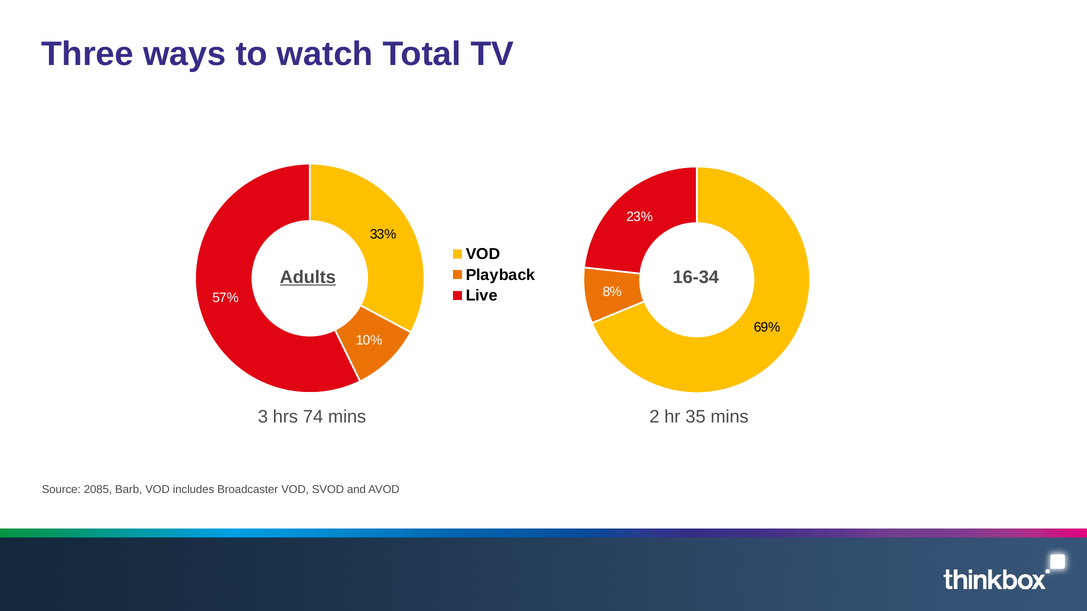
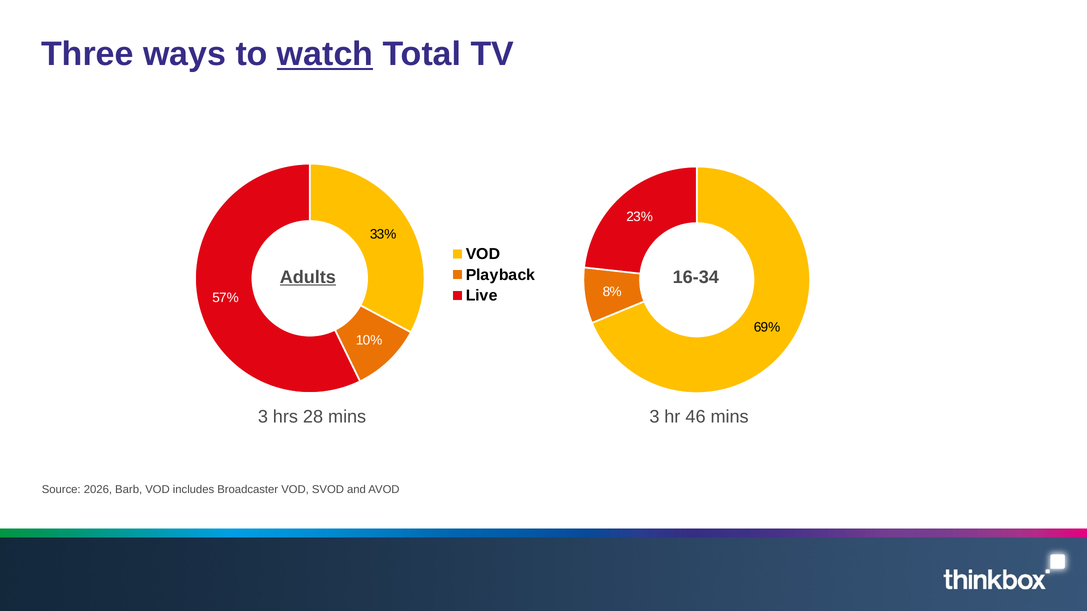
watch underline: none -> present
74: 74 -> 28
mins 2: 2 -> 3
35: 35 -> 46
2085: 2085 -> 2026
